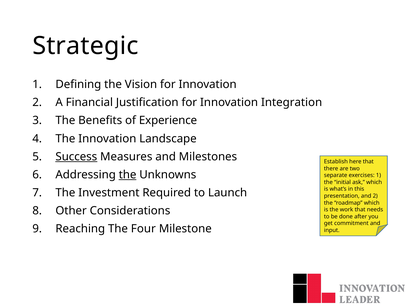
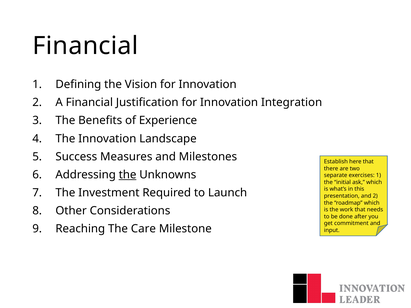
Strategic at (85, 46): Strategic -> Financial
Success underline: present -> none
Four: Four -> Care
